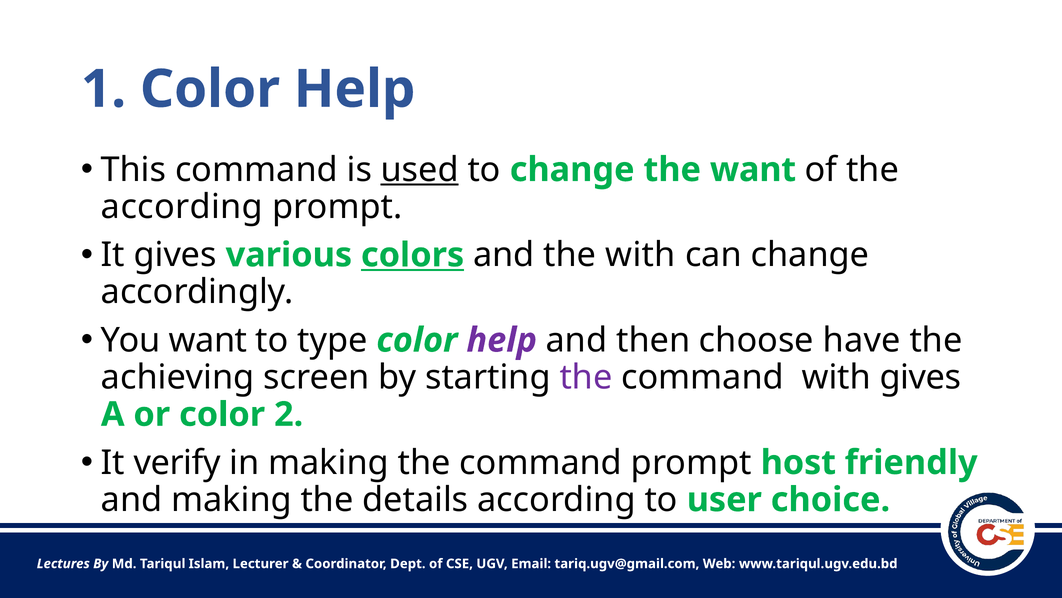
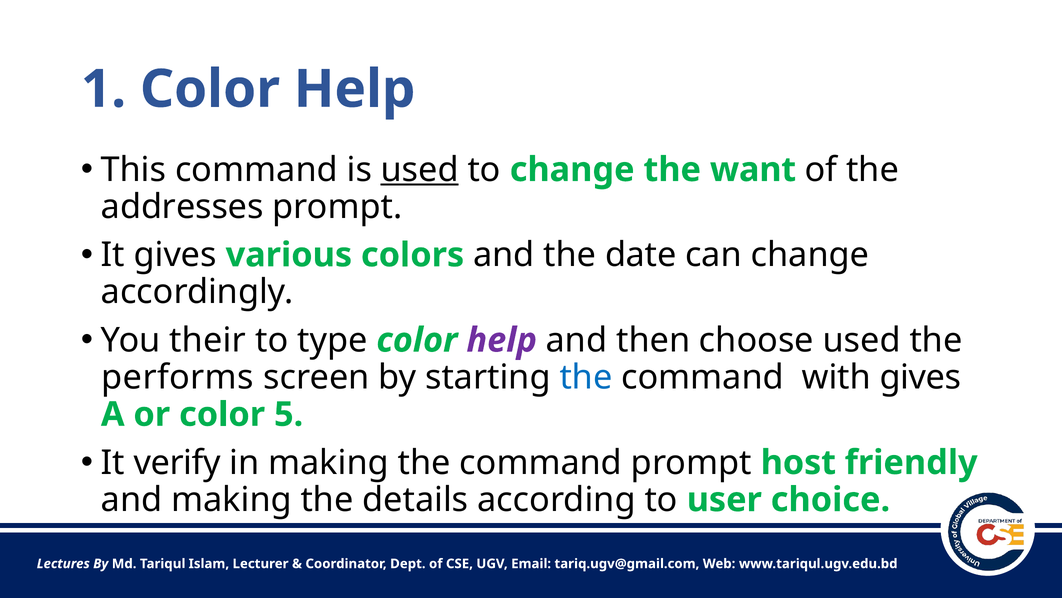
according at (182, 207): according -> addresses
colors underline: present -> none
the with: with -> date
You want: want -> their
choose have: have -> used
achieving: achieving -> performs
the at (586, 377) colour: purple -> blue
2: 2 -> 5
